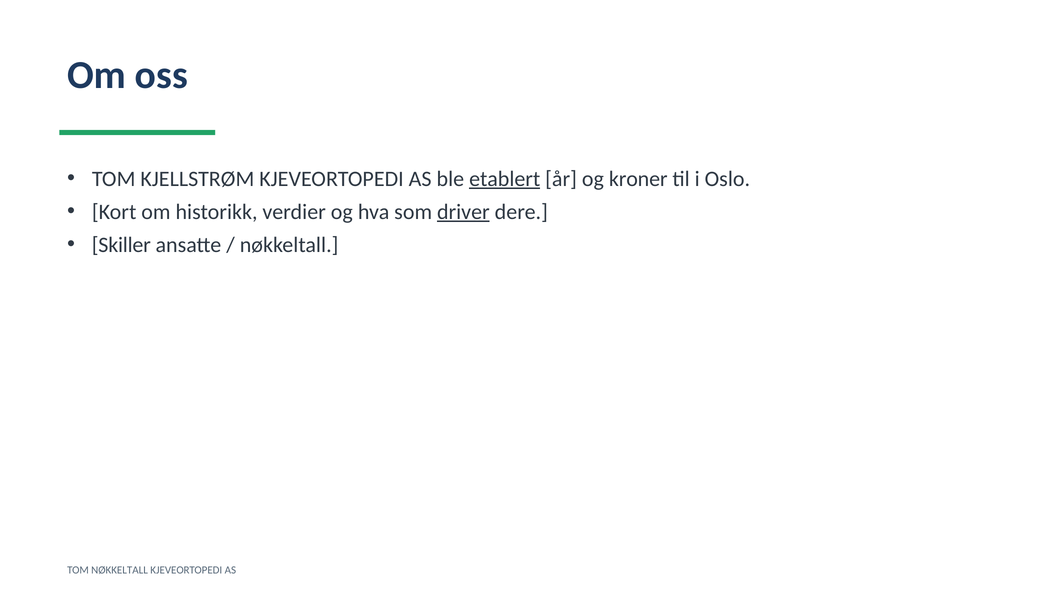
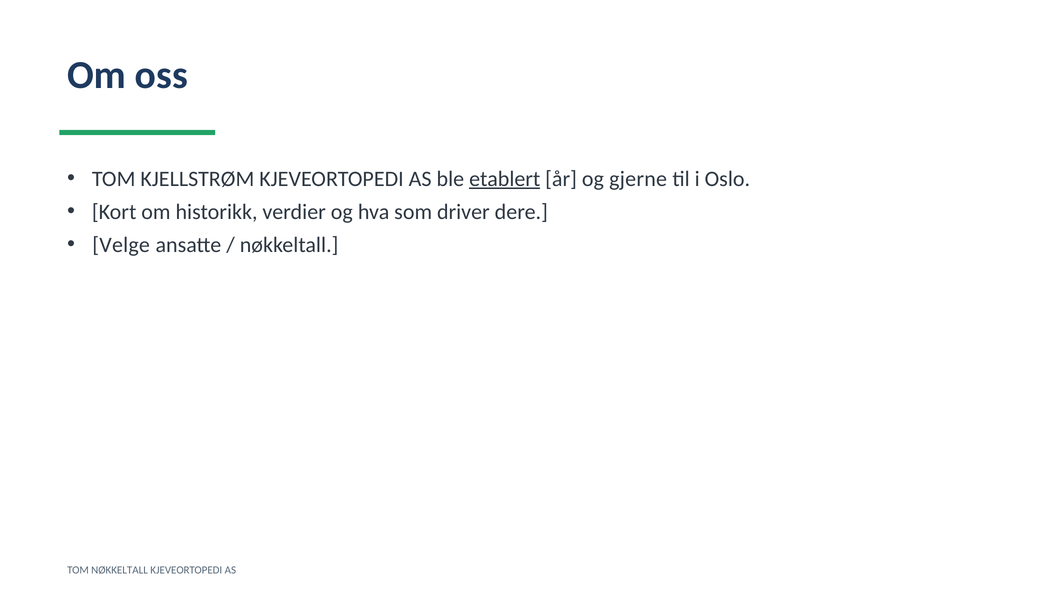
kroner: kroner -> gjerne
driver underline: present -> none
Skiller: Skiller -> Velge
